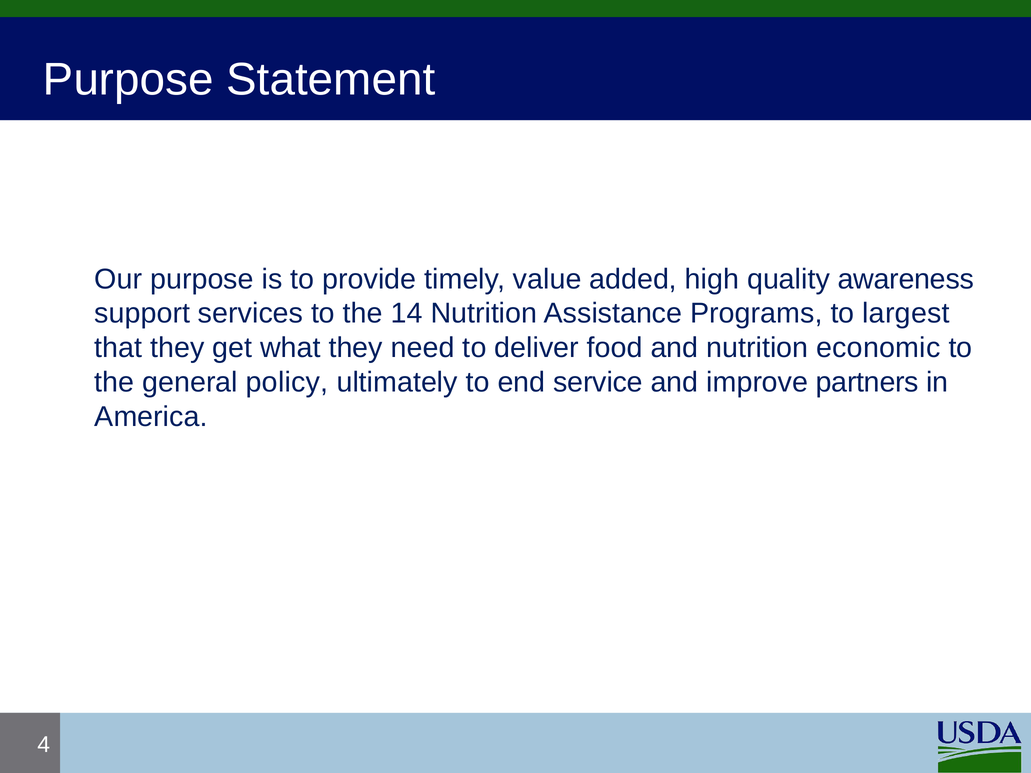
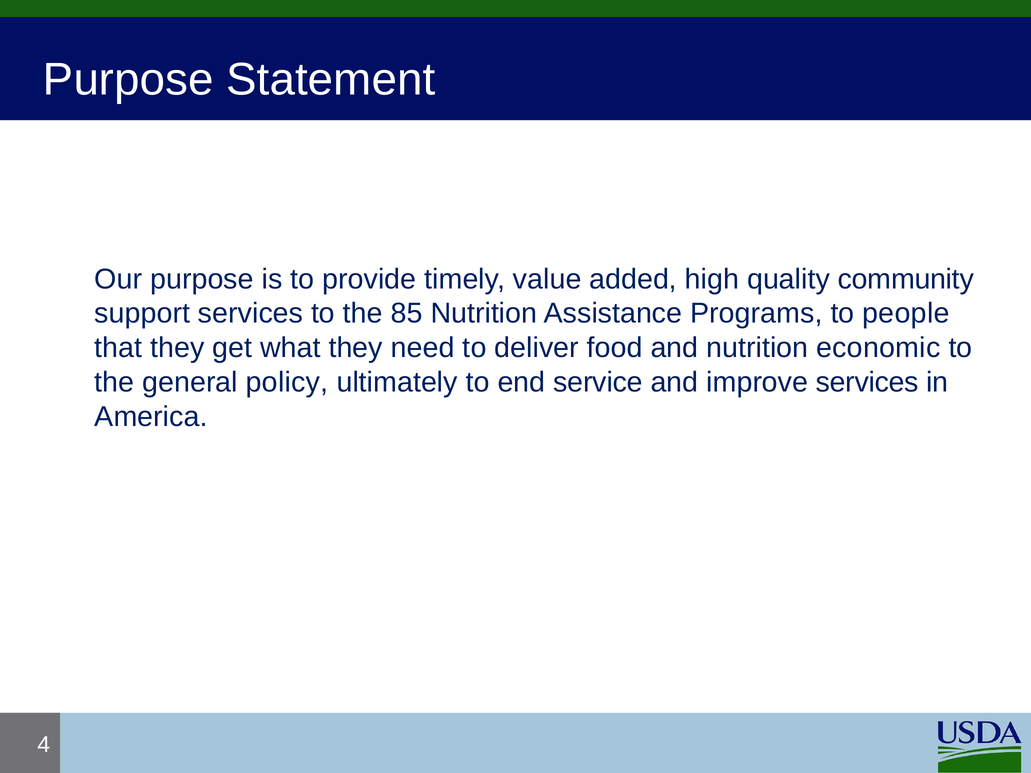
awareness: awareness -> community
14: 14 -> 85
largest: largest -> people
improve partners: partners -> services
